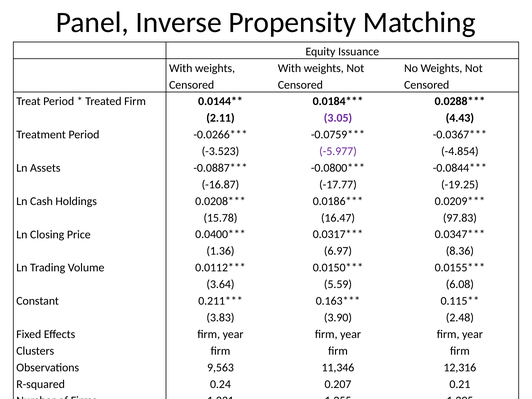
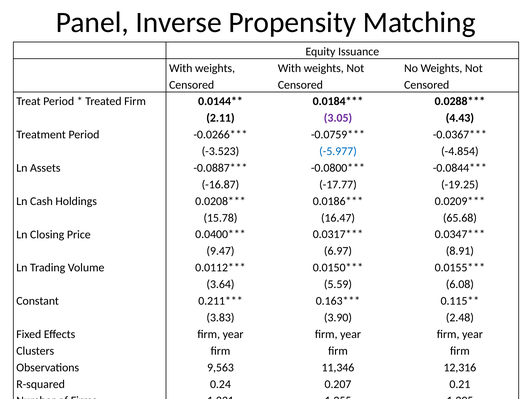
-5.977 colour: purple -> blue
97.83: 97.83 -> 65.68
1.36: 1.36 -> 9.47
8.36: 8.36 -> 8.91
